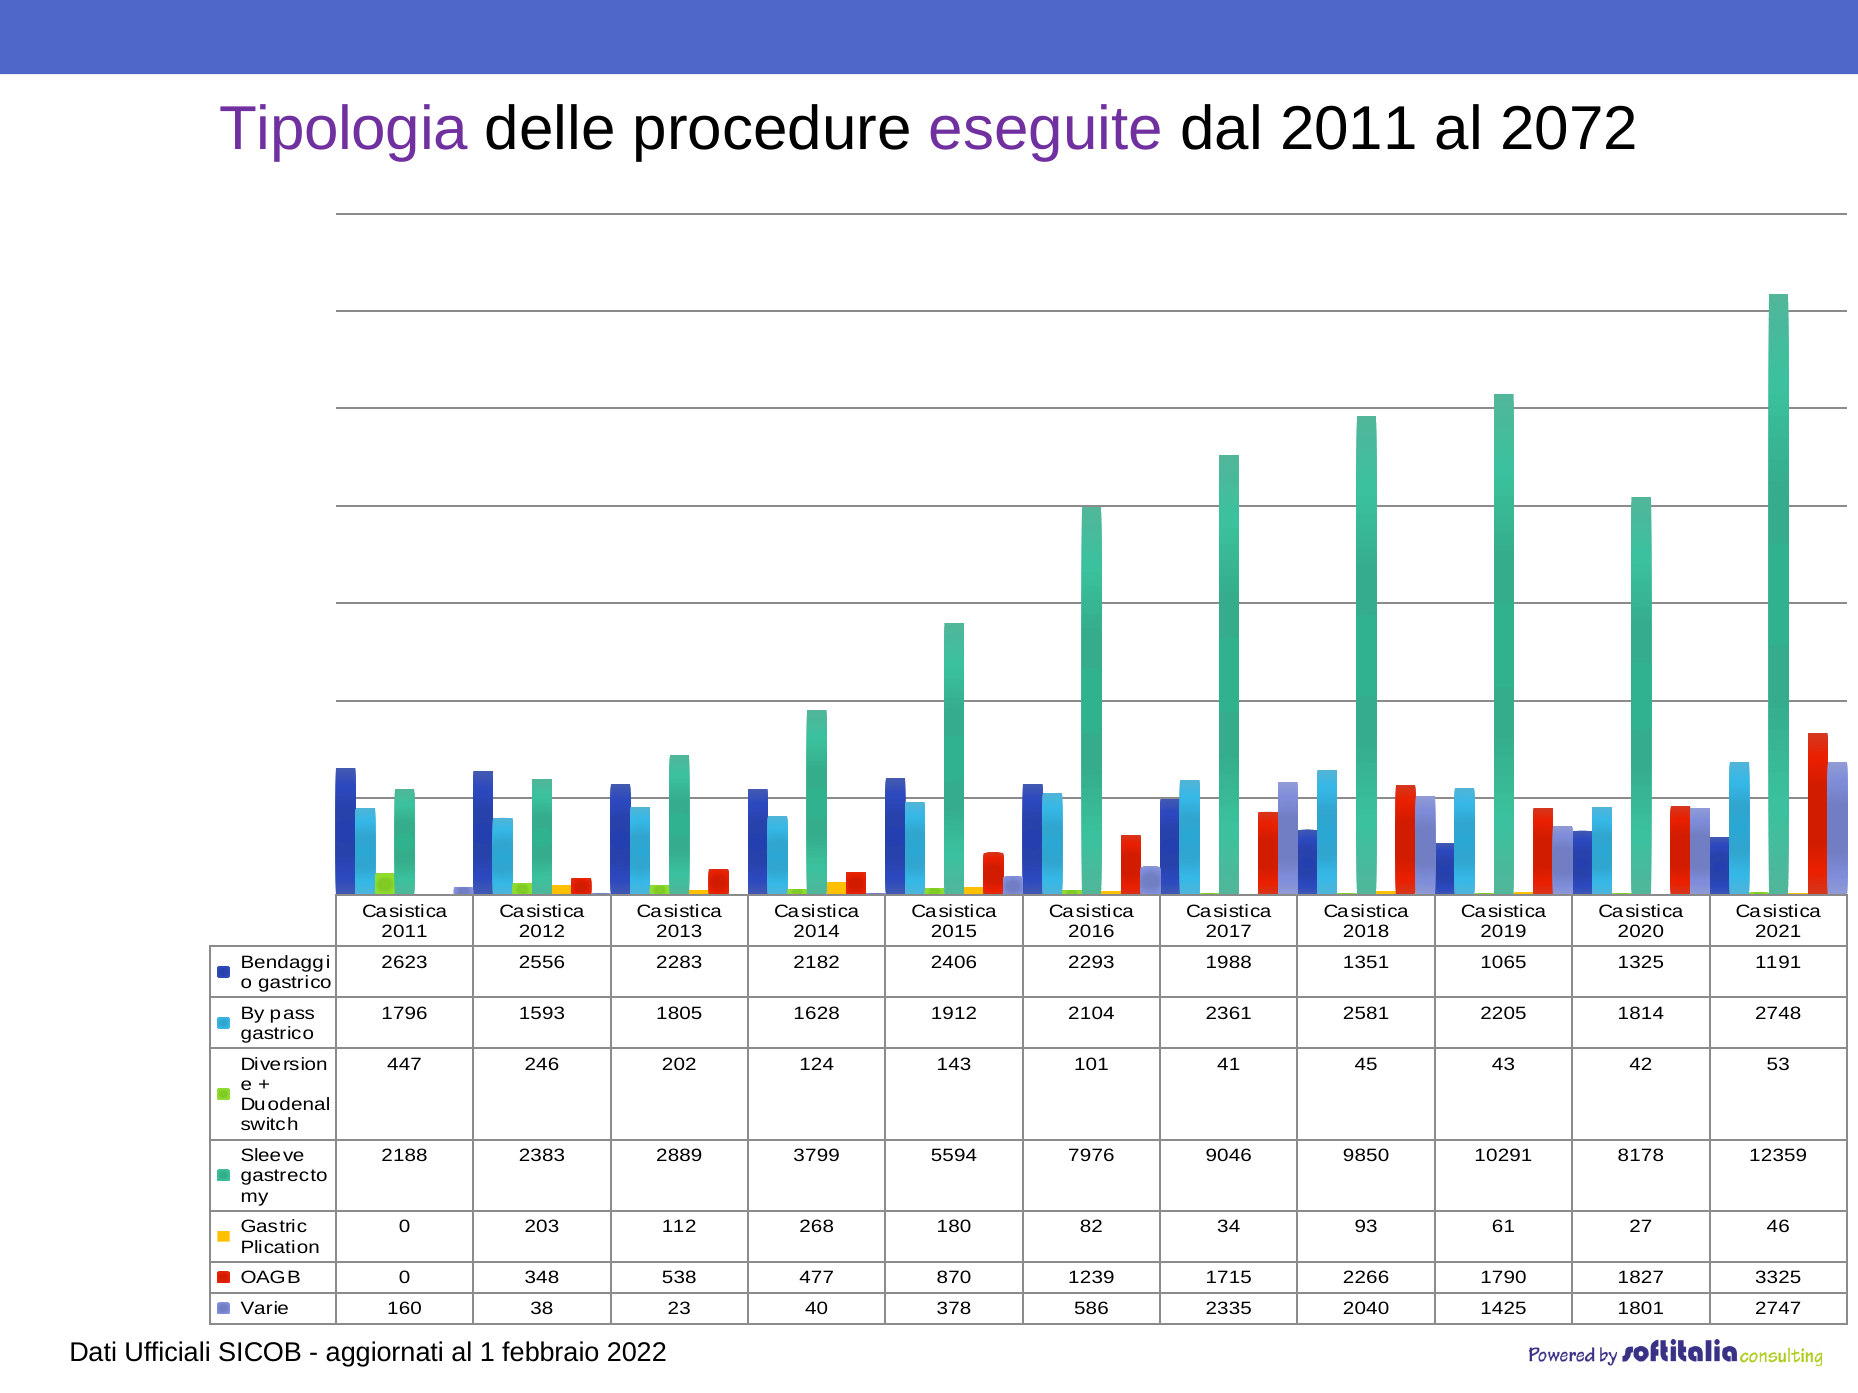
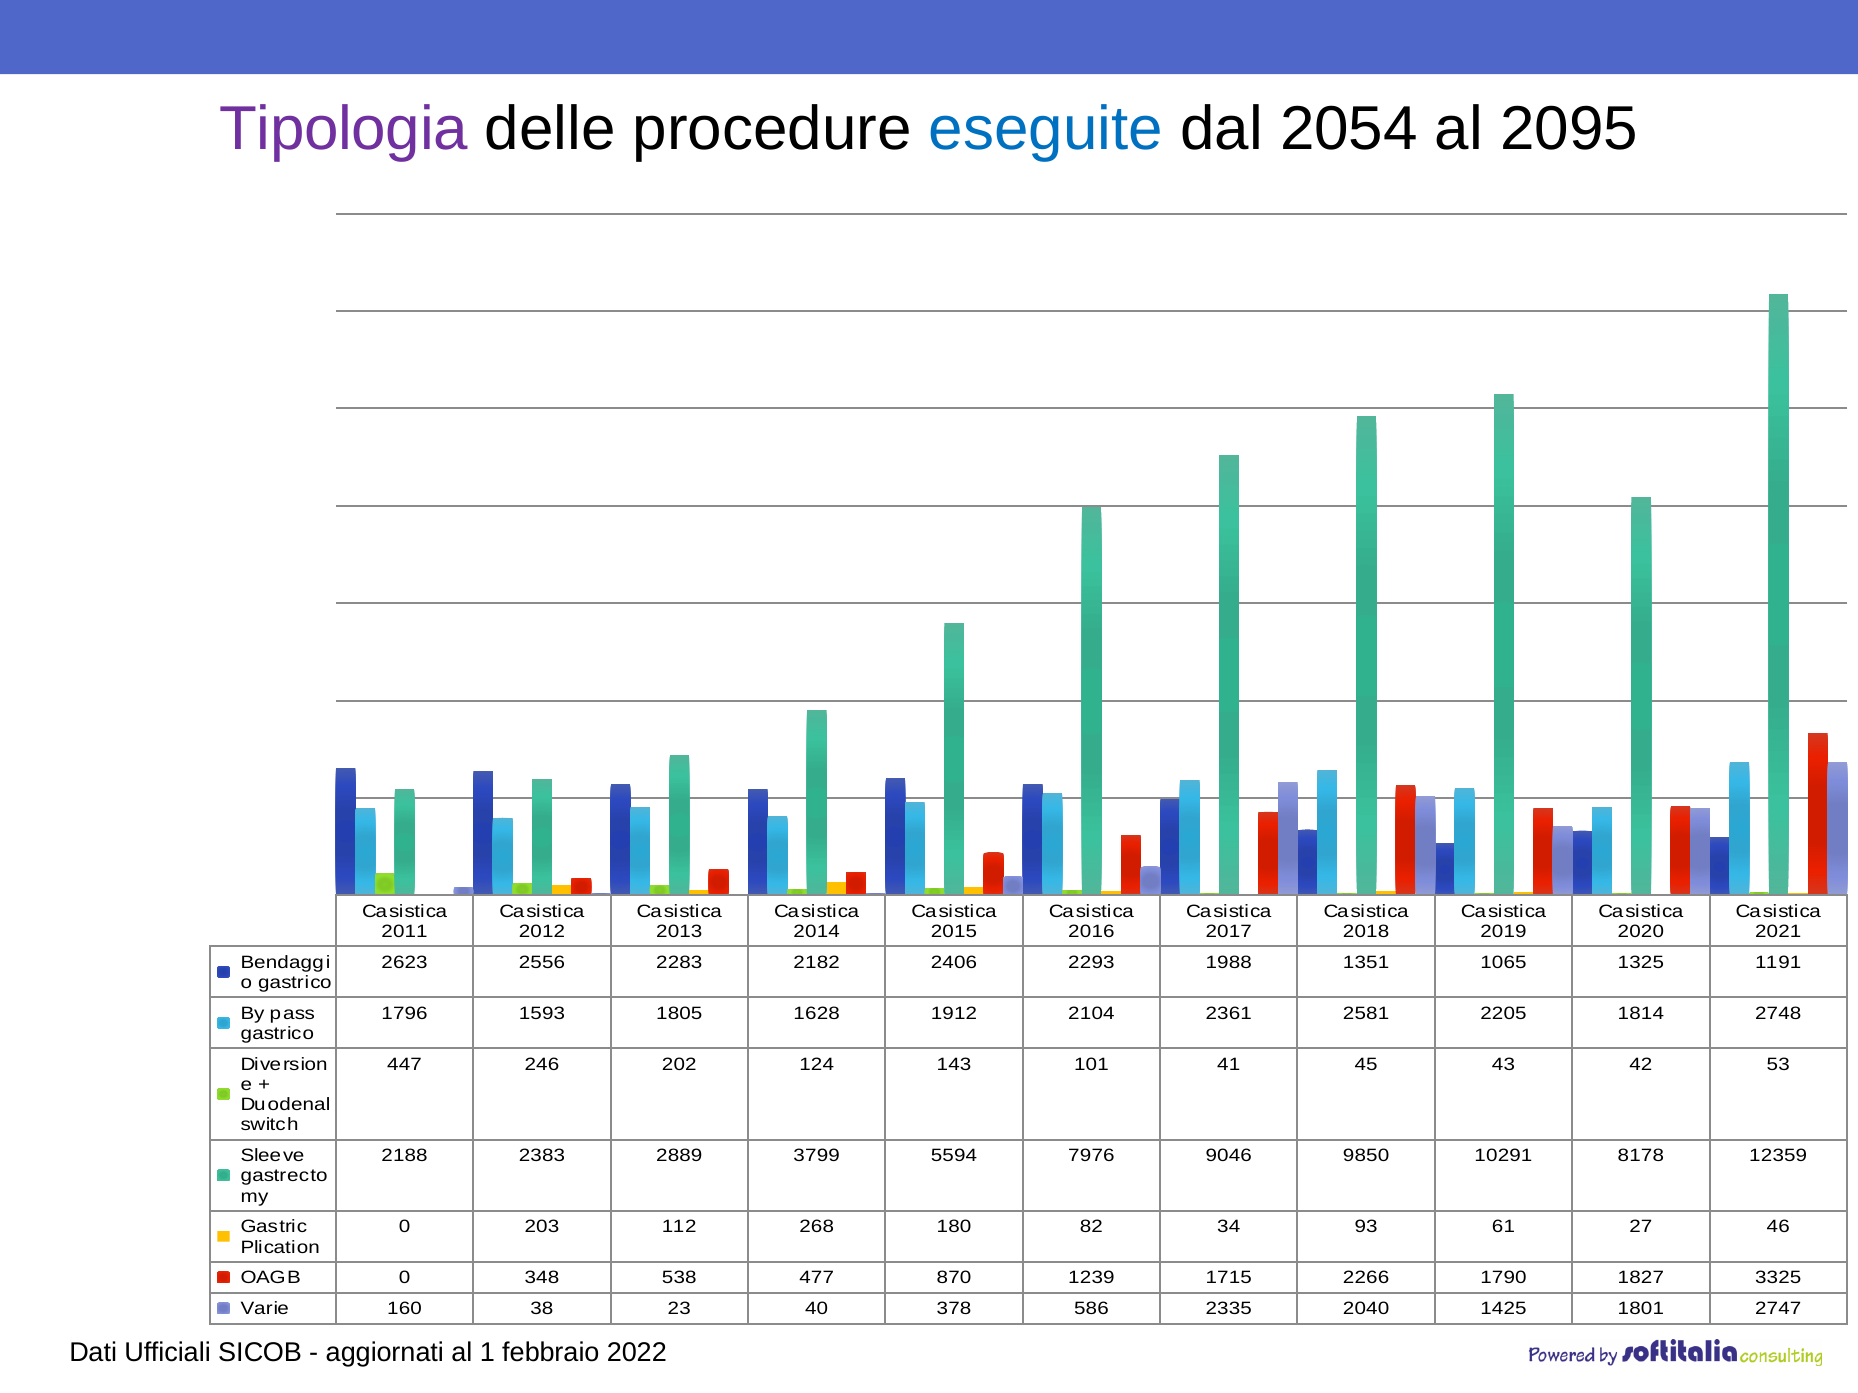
eseguite colour: purple -> blue
dal 2011: 2011 -> 2054
2072: 2072 -> 2095
